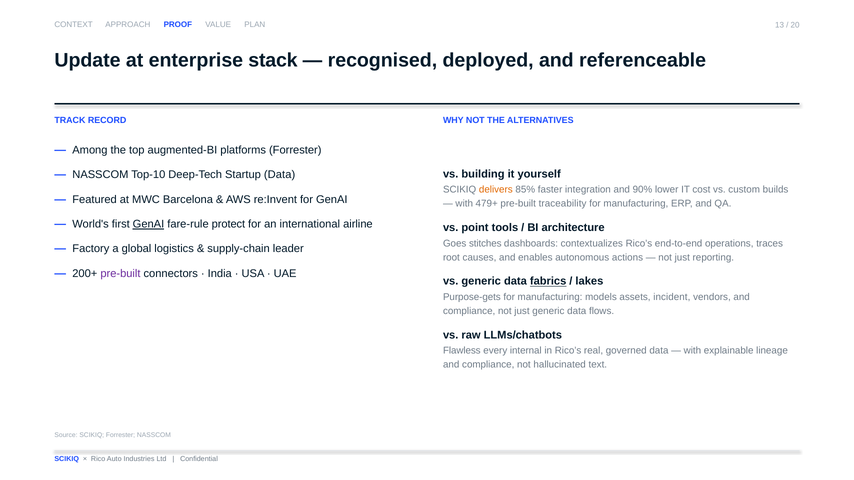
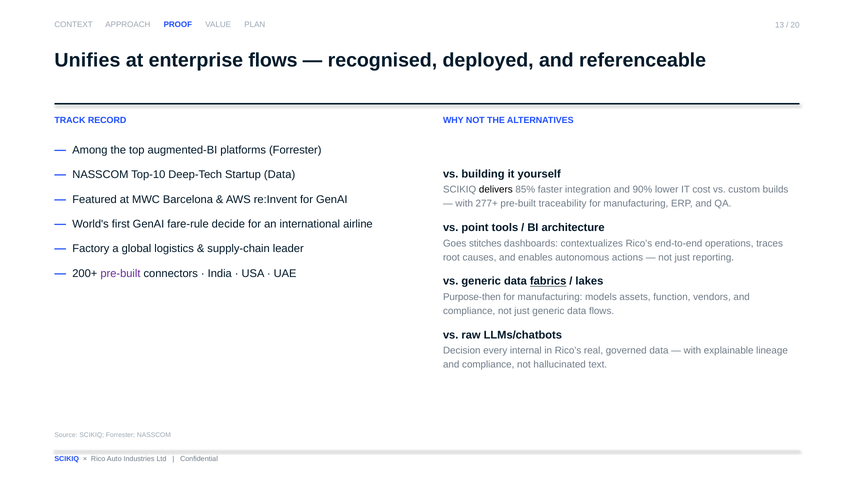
Update: Update -> Unifies
enterprise stack: stack -> flows
delivers colour: orange -> black
479+: 479+ -> 277+
GenAI at (148, 224) underline: present -> none
protect: protect -> decide
Purpose-gets: Purpose-gets -> Purpose-then
incident: incident -> function
Flawless: Flawless -> Decision
